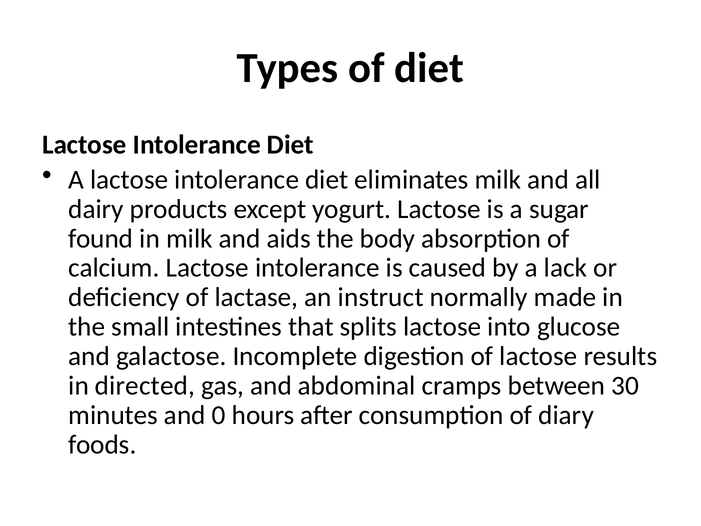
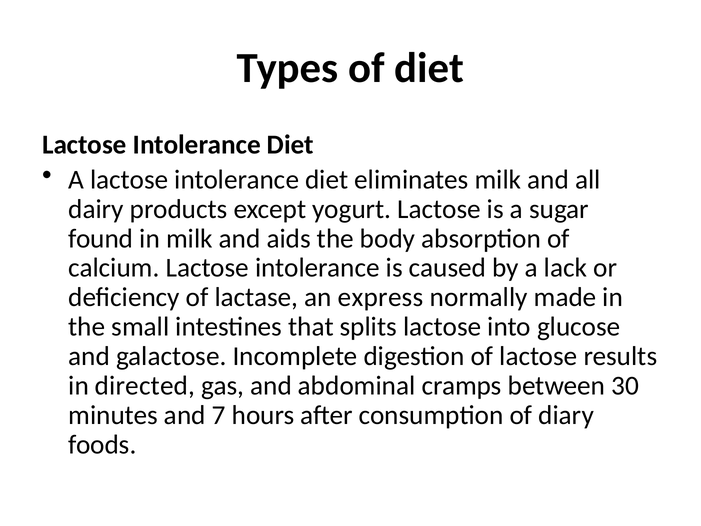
instruct: instruct -> express
0: 0 -> 7
